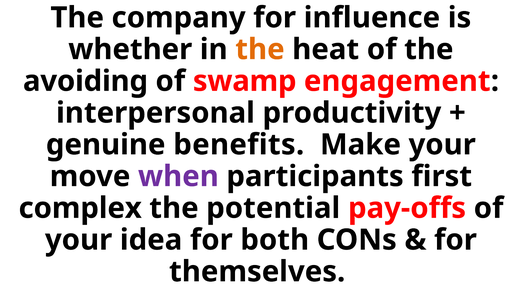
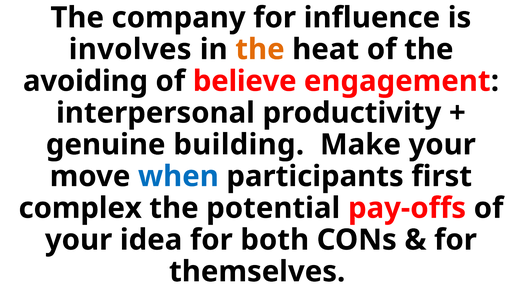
whether: whether -> involves
swamp: swamp -> believe
benefits: benefits -> building
when colour: purple -> blue
